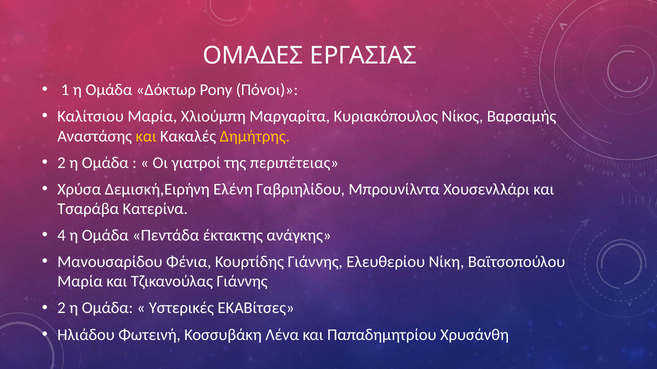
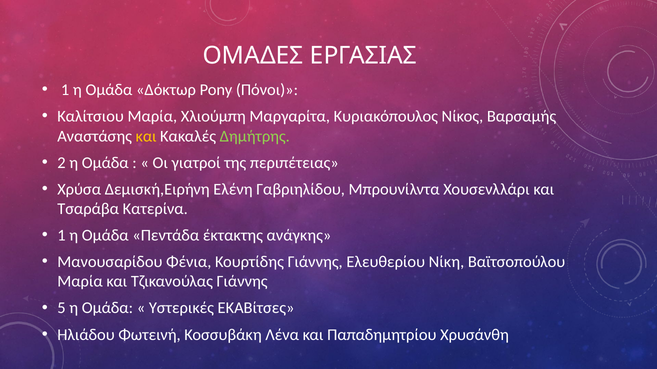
Δημήτρης colour: yellow -> light green
4 at (61, 236): 4 -> 1
2 at (61, 309): 2 -> 5
